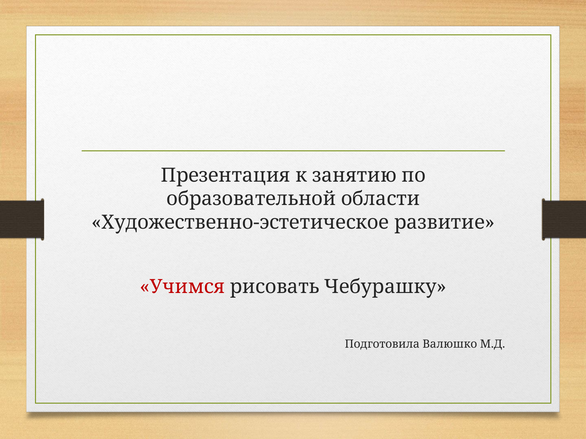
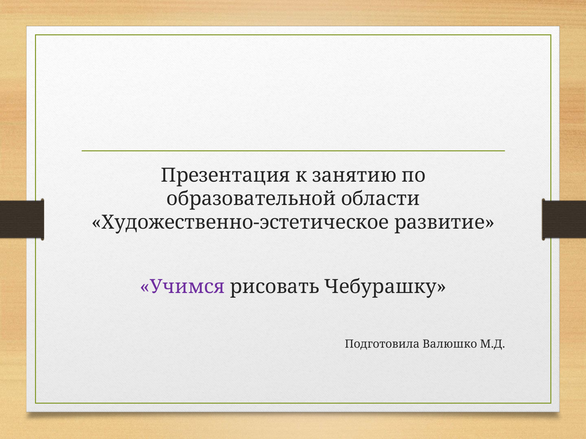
Учимся colour: red -> purple
